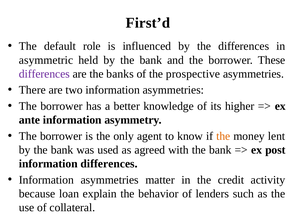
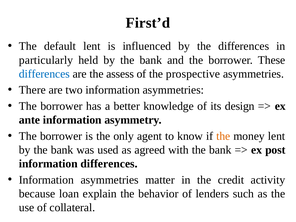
default role: role -> lent
asymmetric: asymmetric -> particularly
differences at (44, 74) colour: purple -> blue
banks: banks -> assess
higher: higher -> design
